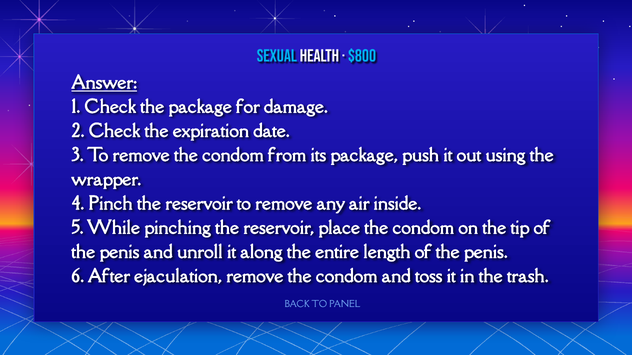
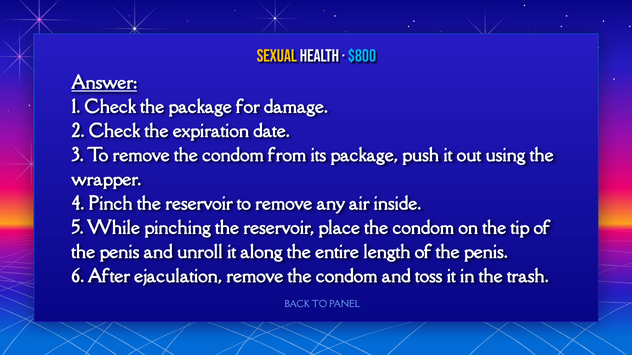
Sexual colour: light blue -> yellow
